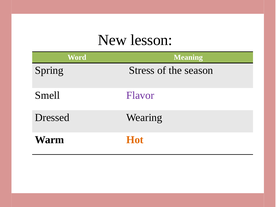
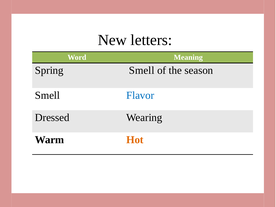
lesson: lesson -> letters
Spring Stress: Stress -> Smell
Flavor colour: purple -> blue
